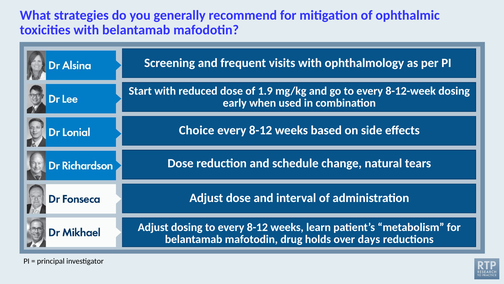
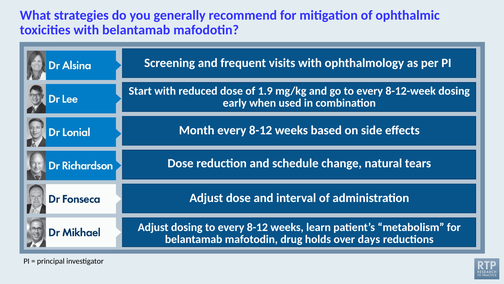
Choice: Choice -> Month
